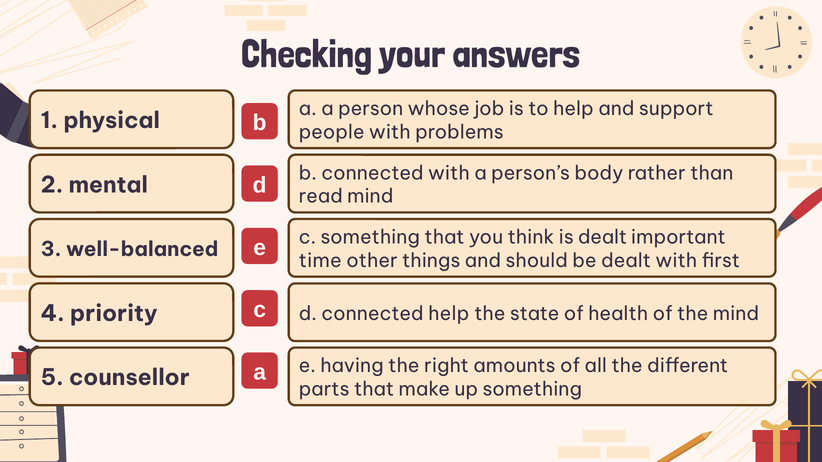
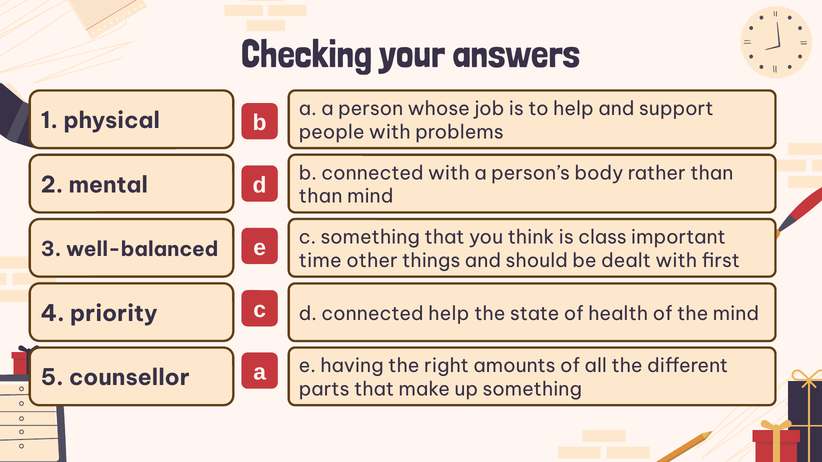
read at (321, 197): read -> than
is dealt: dealt -> class
